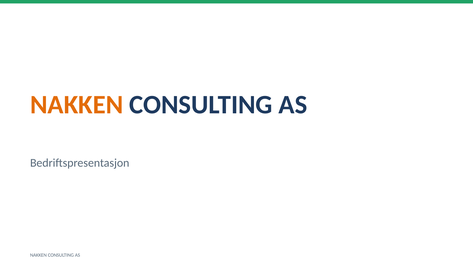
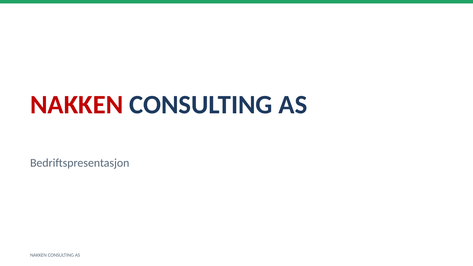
NAKKEN at (77, 105) colour: orange -> red
